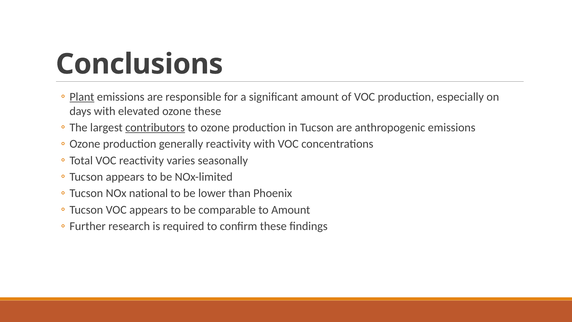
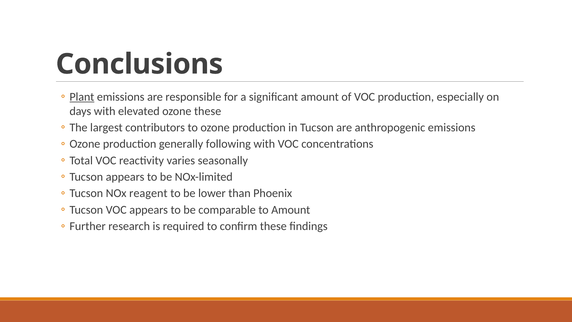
contributors underline: present -> none
generally reactivity: reactivity -> following
national: national -> reagent
